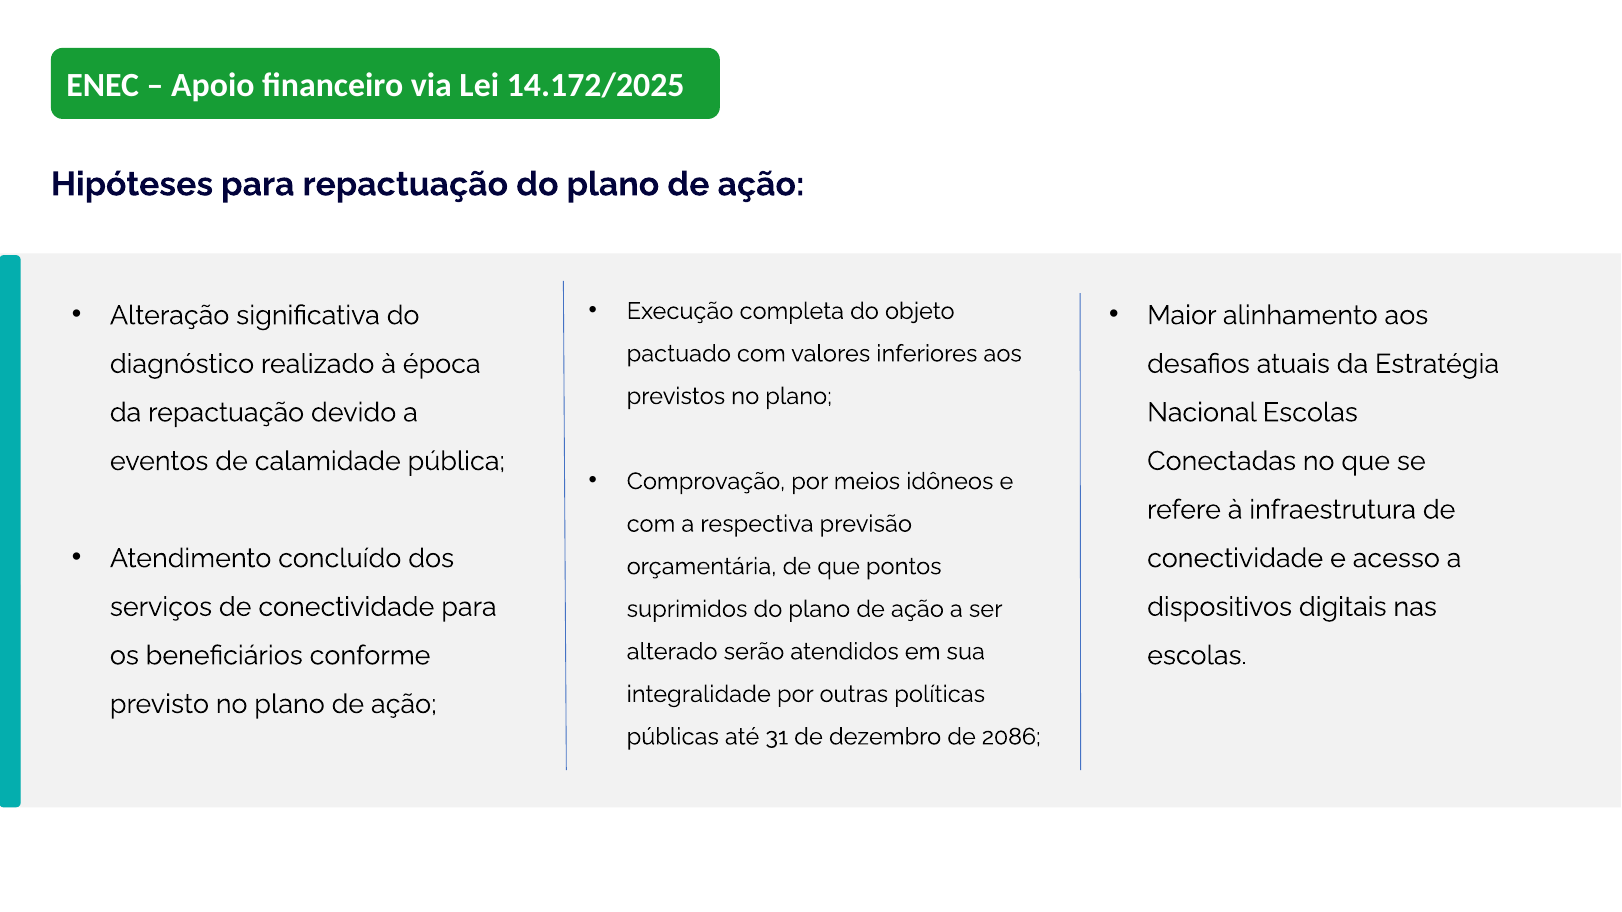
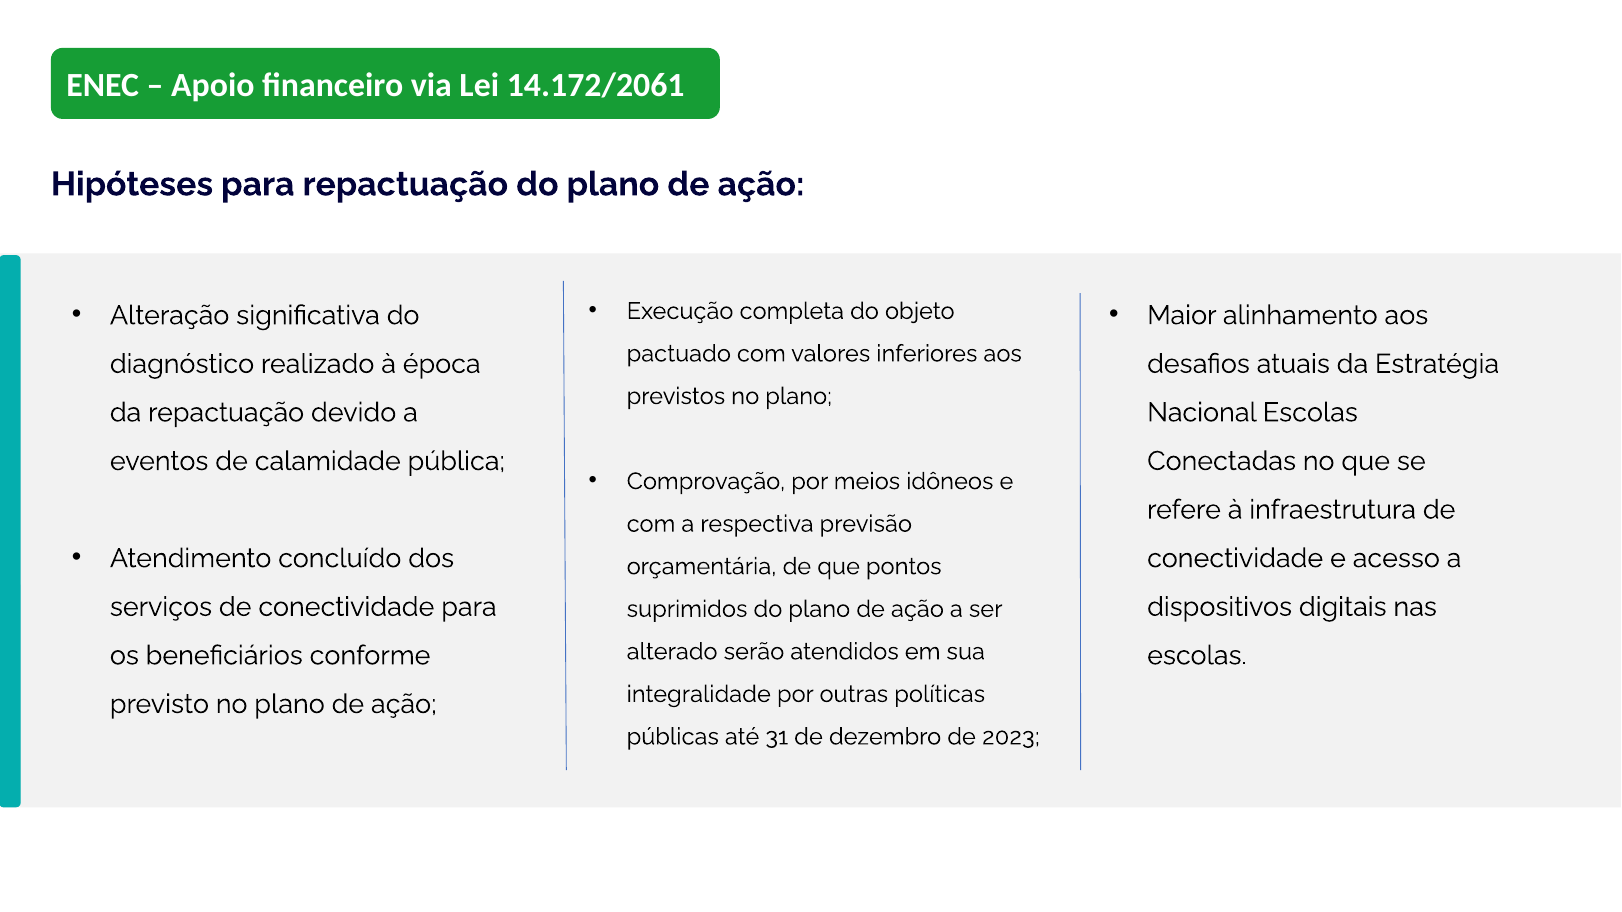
14.172/2025: 14.172/2025 -> 14.172/2061
2086: 2086 -> 2023
